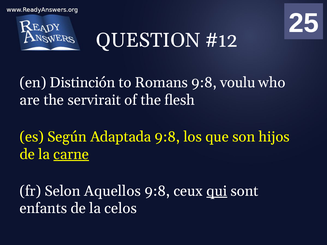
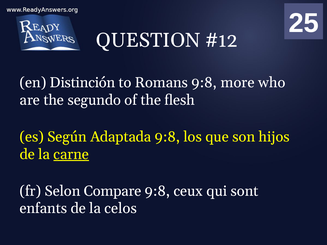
voulu: voulu -> more
servirait: servirait -> segundo
Aquellos: Aquellos -> Compare
qui underline: present -> none
